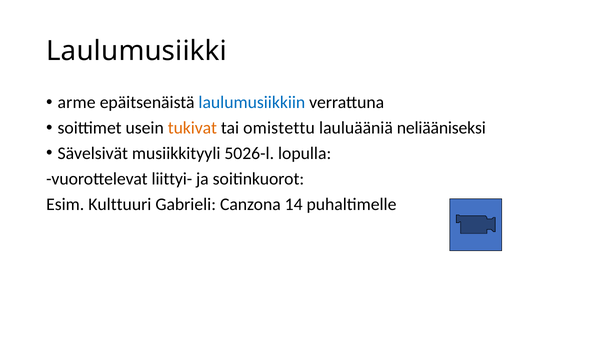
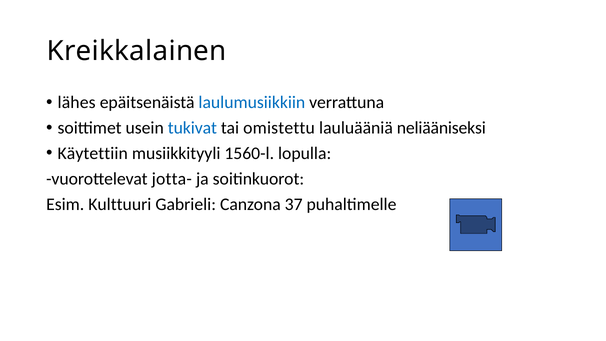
Laulumusiikki: Laulumusiikki -> Kreikkalainen
arme: arme -> lähes
tukivat colour: orange -> blue
Sävelsivät: Sävelsivät -> Käytettiin
5026-l: 5026-l -> 1560-l
liittyi-: liittyi- -> jotta-
14: 14 -> 37
